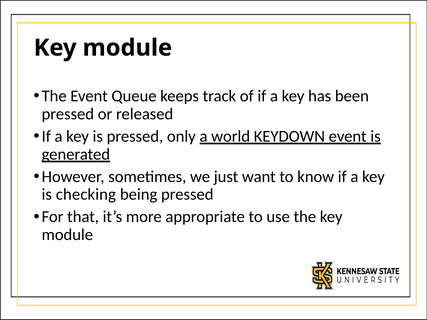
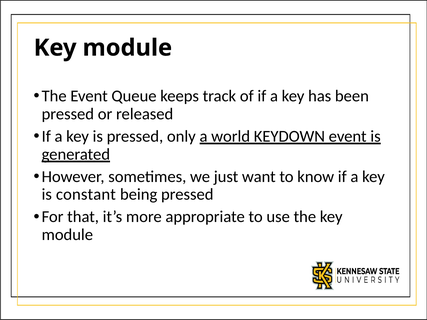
checking: checking -> constant
